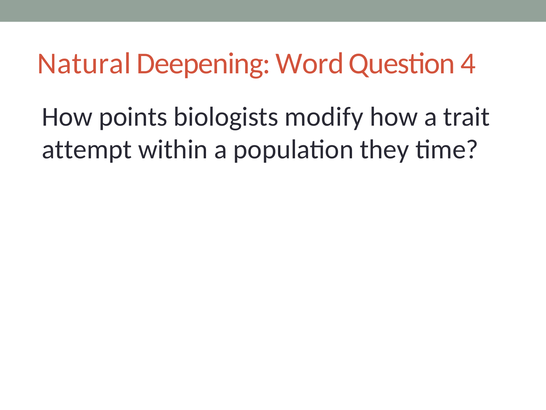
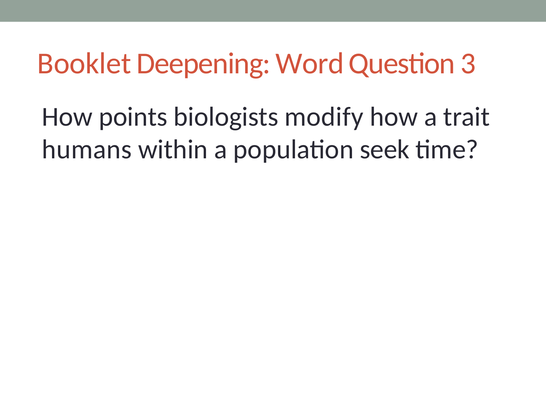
Natural: Natural -> Booklet
4: 4 -> 3
attempt: attempt -> humans
they: they -> seek
